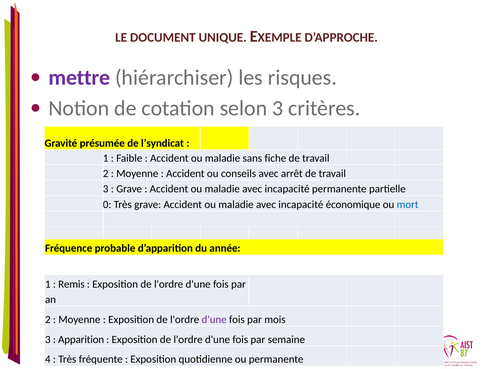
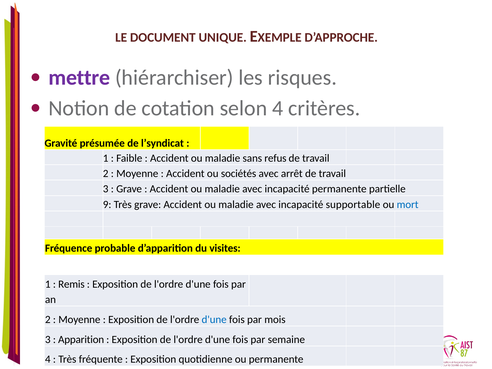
selon 3: 3 -> 4
fiche: fiche -> refus
conseils: conseils -> sociétés
0: 0 -> 9
économique: économique -> supportable
année: année -> visites
d'une at (214, 319) colour: purple -> blue
